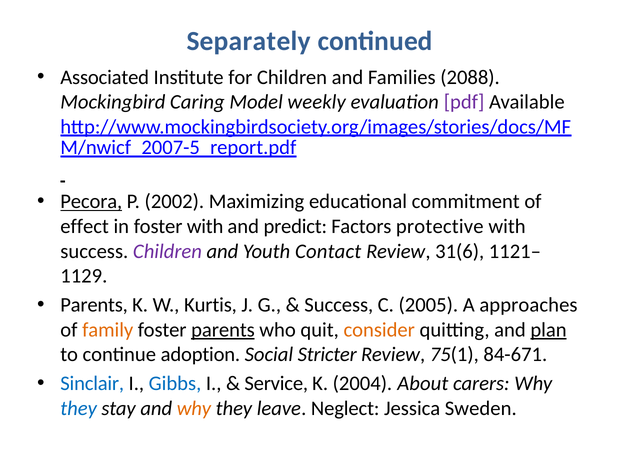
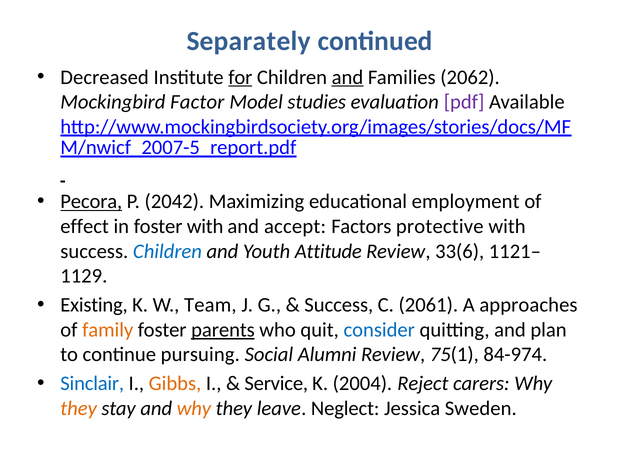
Associated: Associated -> Decreased
for underline: none -> present
and at (347, 77) underline: none -> present
2088: 2088 -> 2062
Caring: Caring -> Factor
weekly: weekly -> studies
2002: 2002 -> 2042
commitment: commitment -> employment
predict: predict -> accept
Children at (167, 251) colour: purple -> blue
Contact: Contact -> Attitude
31(6: 31(6 -> 33(6
Parents at (94, 304): Parents -> Existing
Kurtis: Kurtis -> Team
2005: 2005 -> 2061
consider colour: orange -> blue
plan underline: present -> none
adoption: adoption -> pursuing
Stricter: Stricter -> Alumni
84-671: 84-671 -> 84-974
Gibbs colour: blue -> orange
About: About -> Reject
they at (79, 408) colour: blue -> orange
